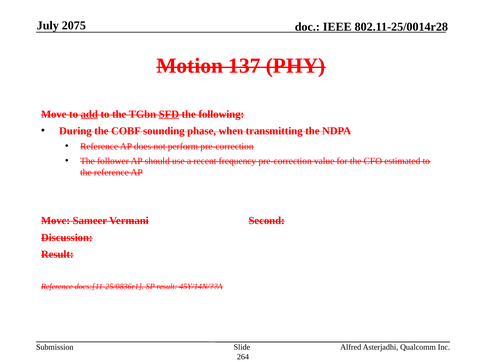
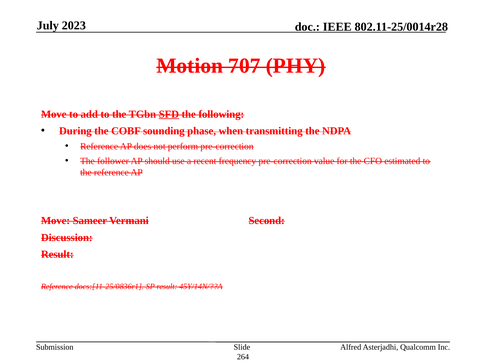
2075: 2075 -> 2023
137: 137 -> 707
add underline: present -> none
